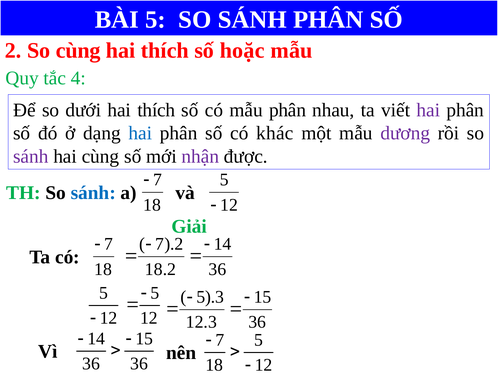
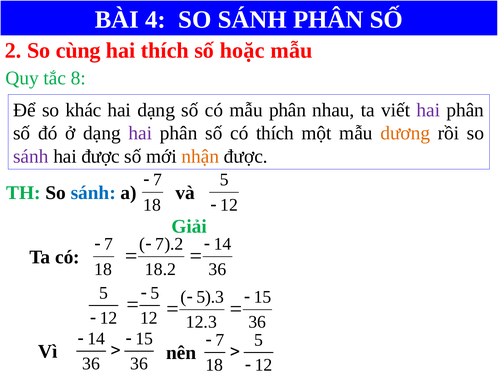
BÀI 5: 5 -> 4
4: 4 -> 8
dưới: dưới -> khác
thích at (156, 110): thích -> dạng
hai at (140, 133) colour: blue -> purple
có khác: khác -> thích
dương colour: purple -> orange
hai cùng: cùng -> được
nhận colour: purple -> orange
